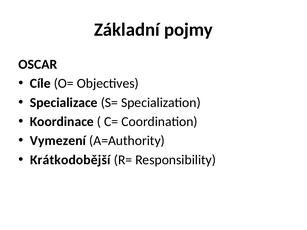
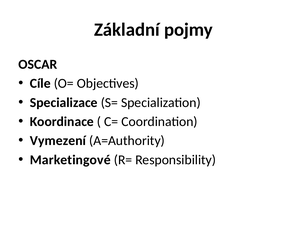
Krátkodobější: Krátkodobější -> Marketingové
